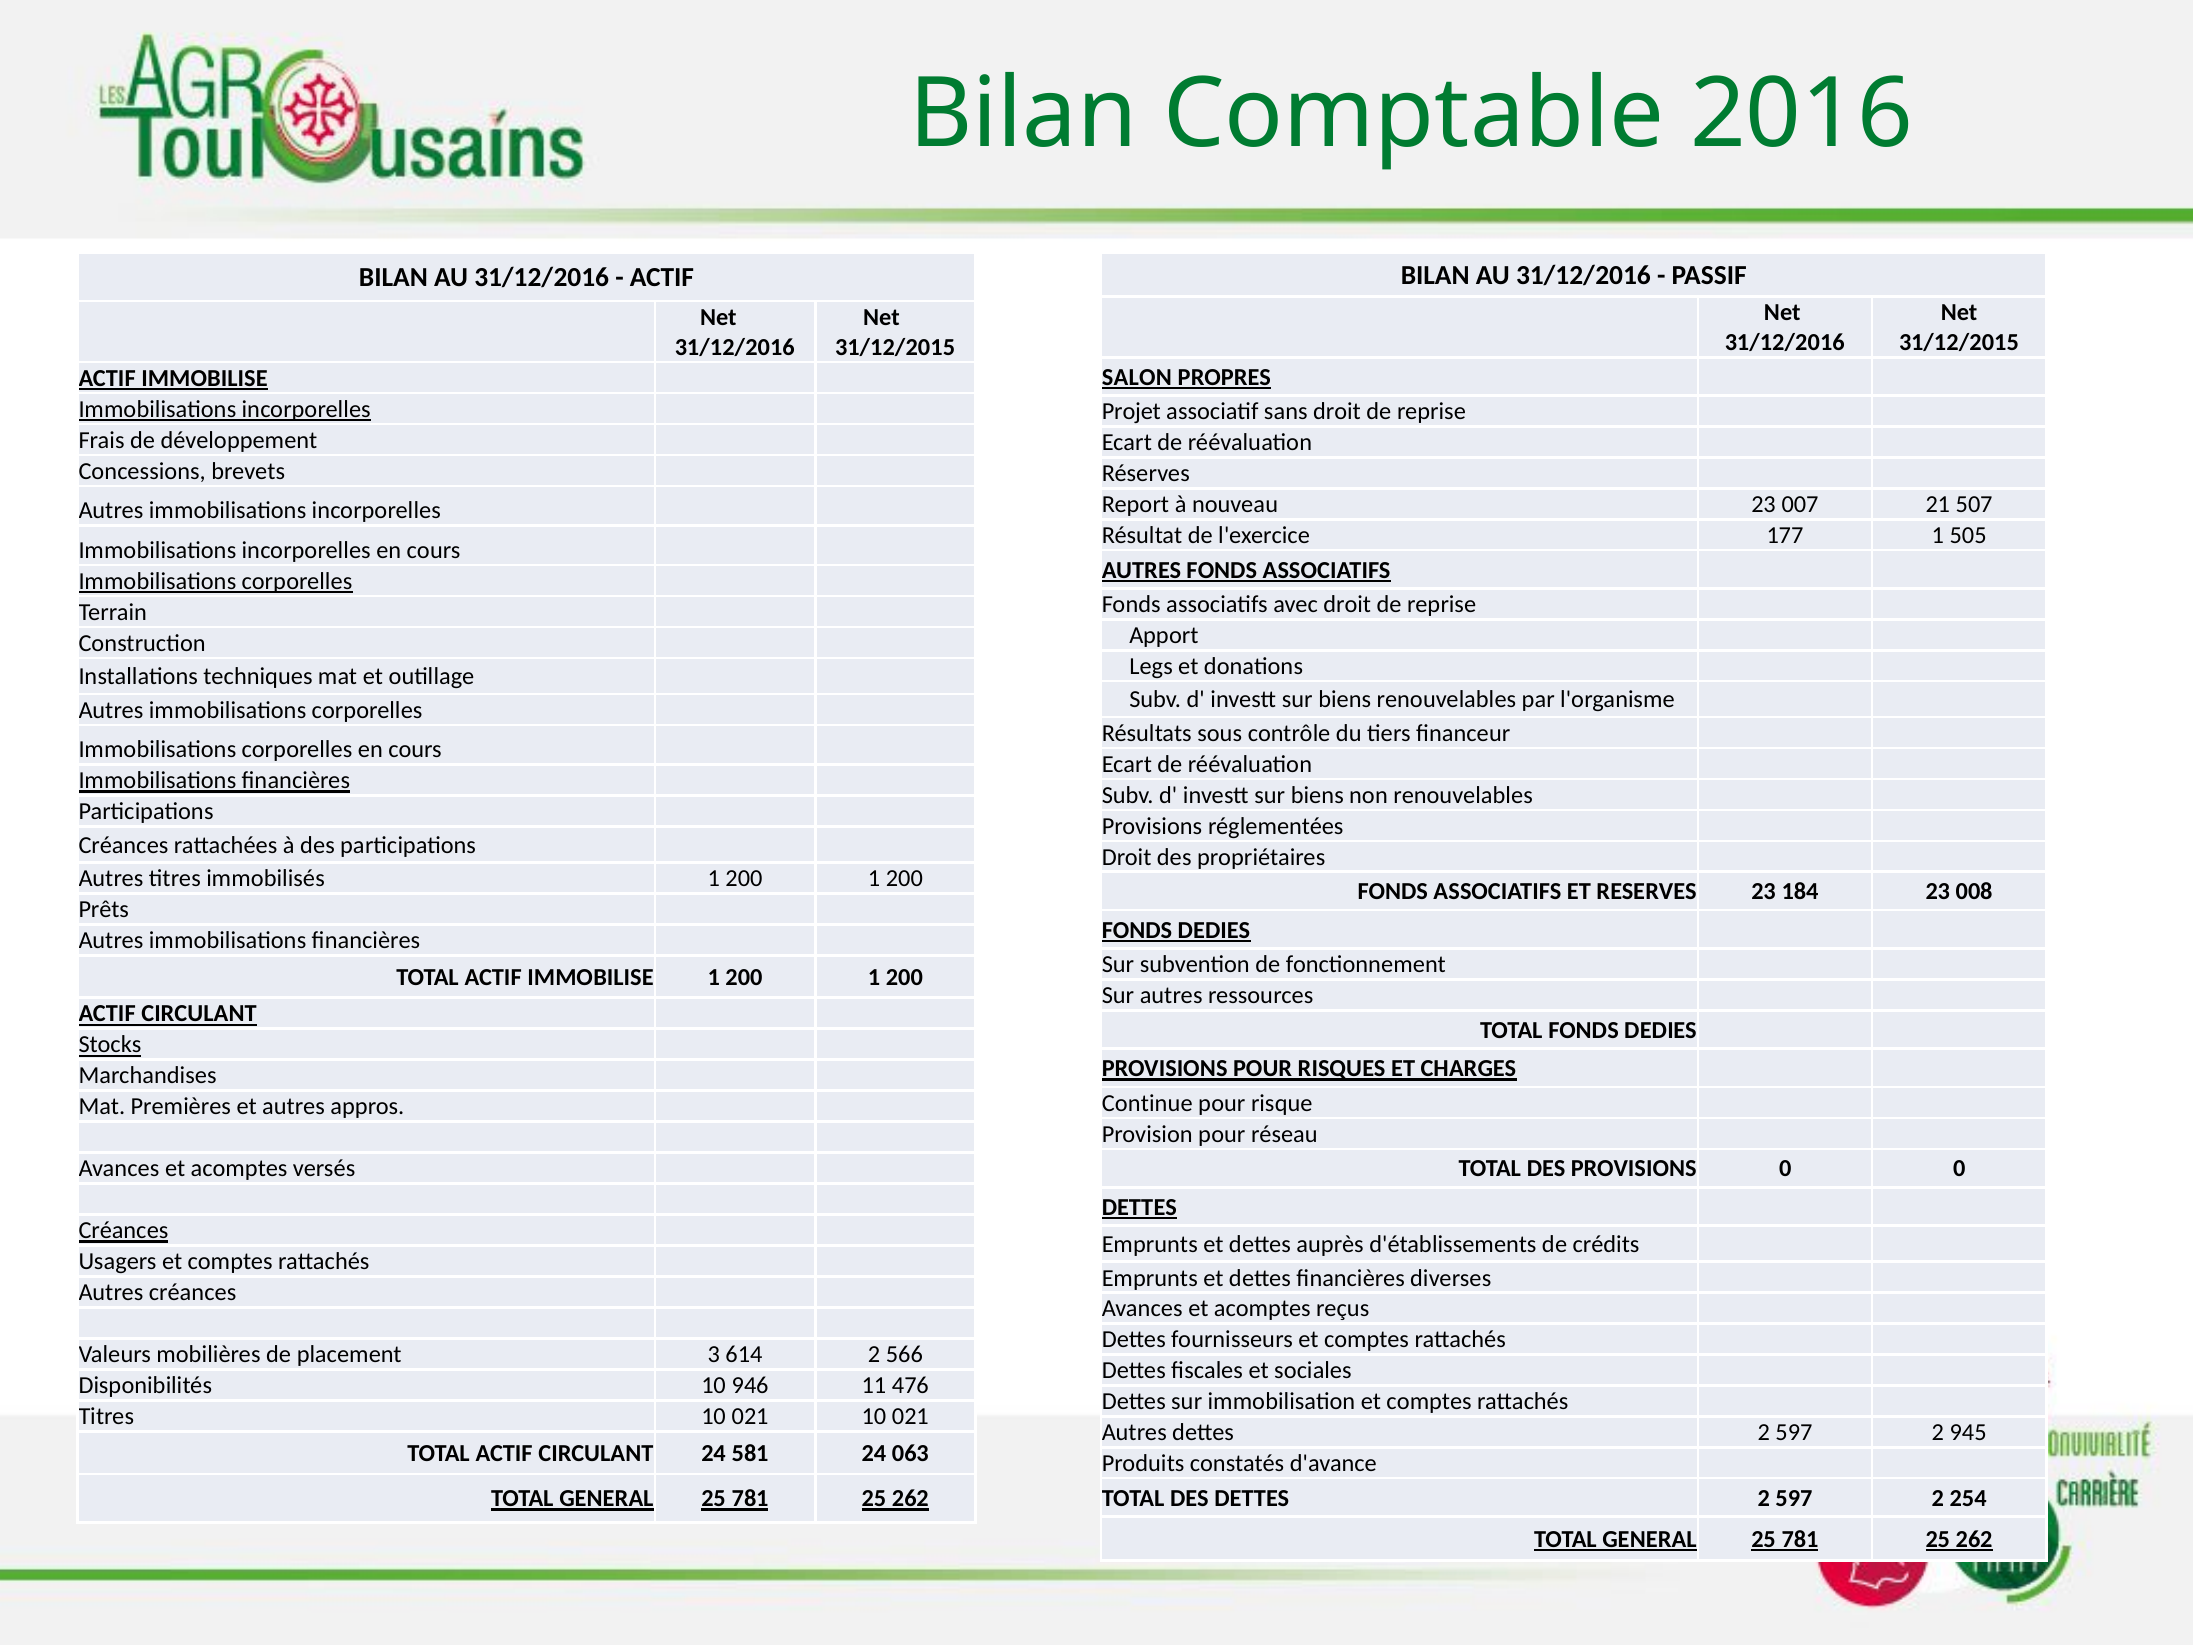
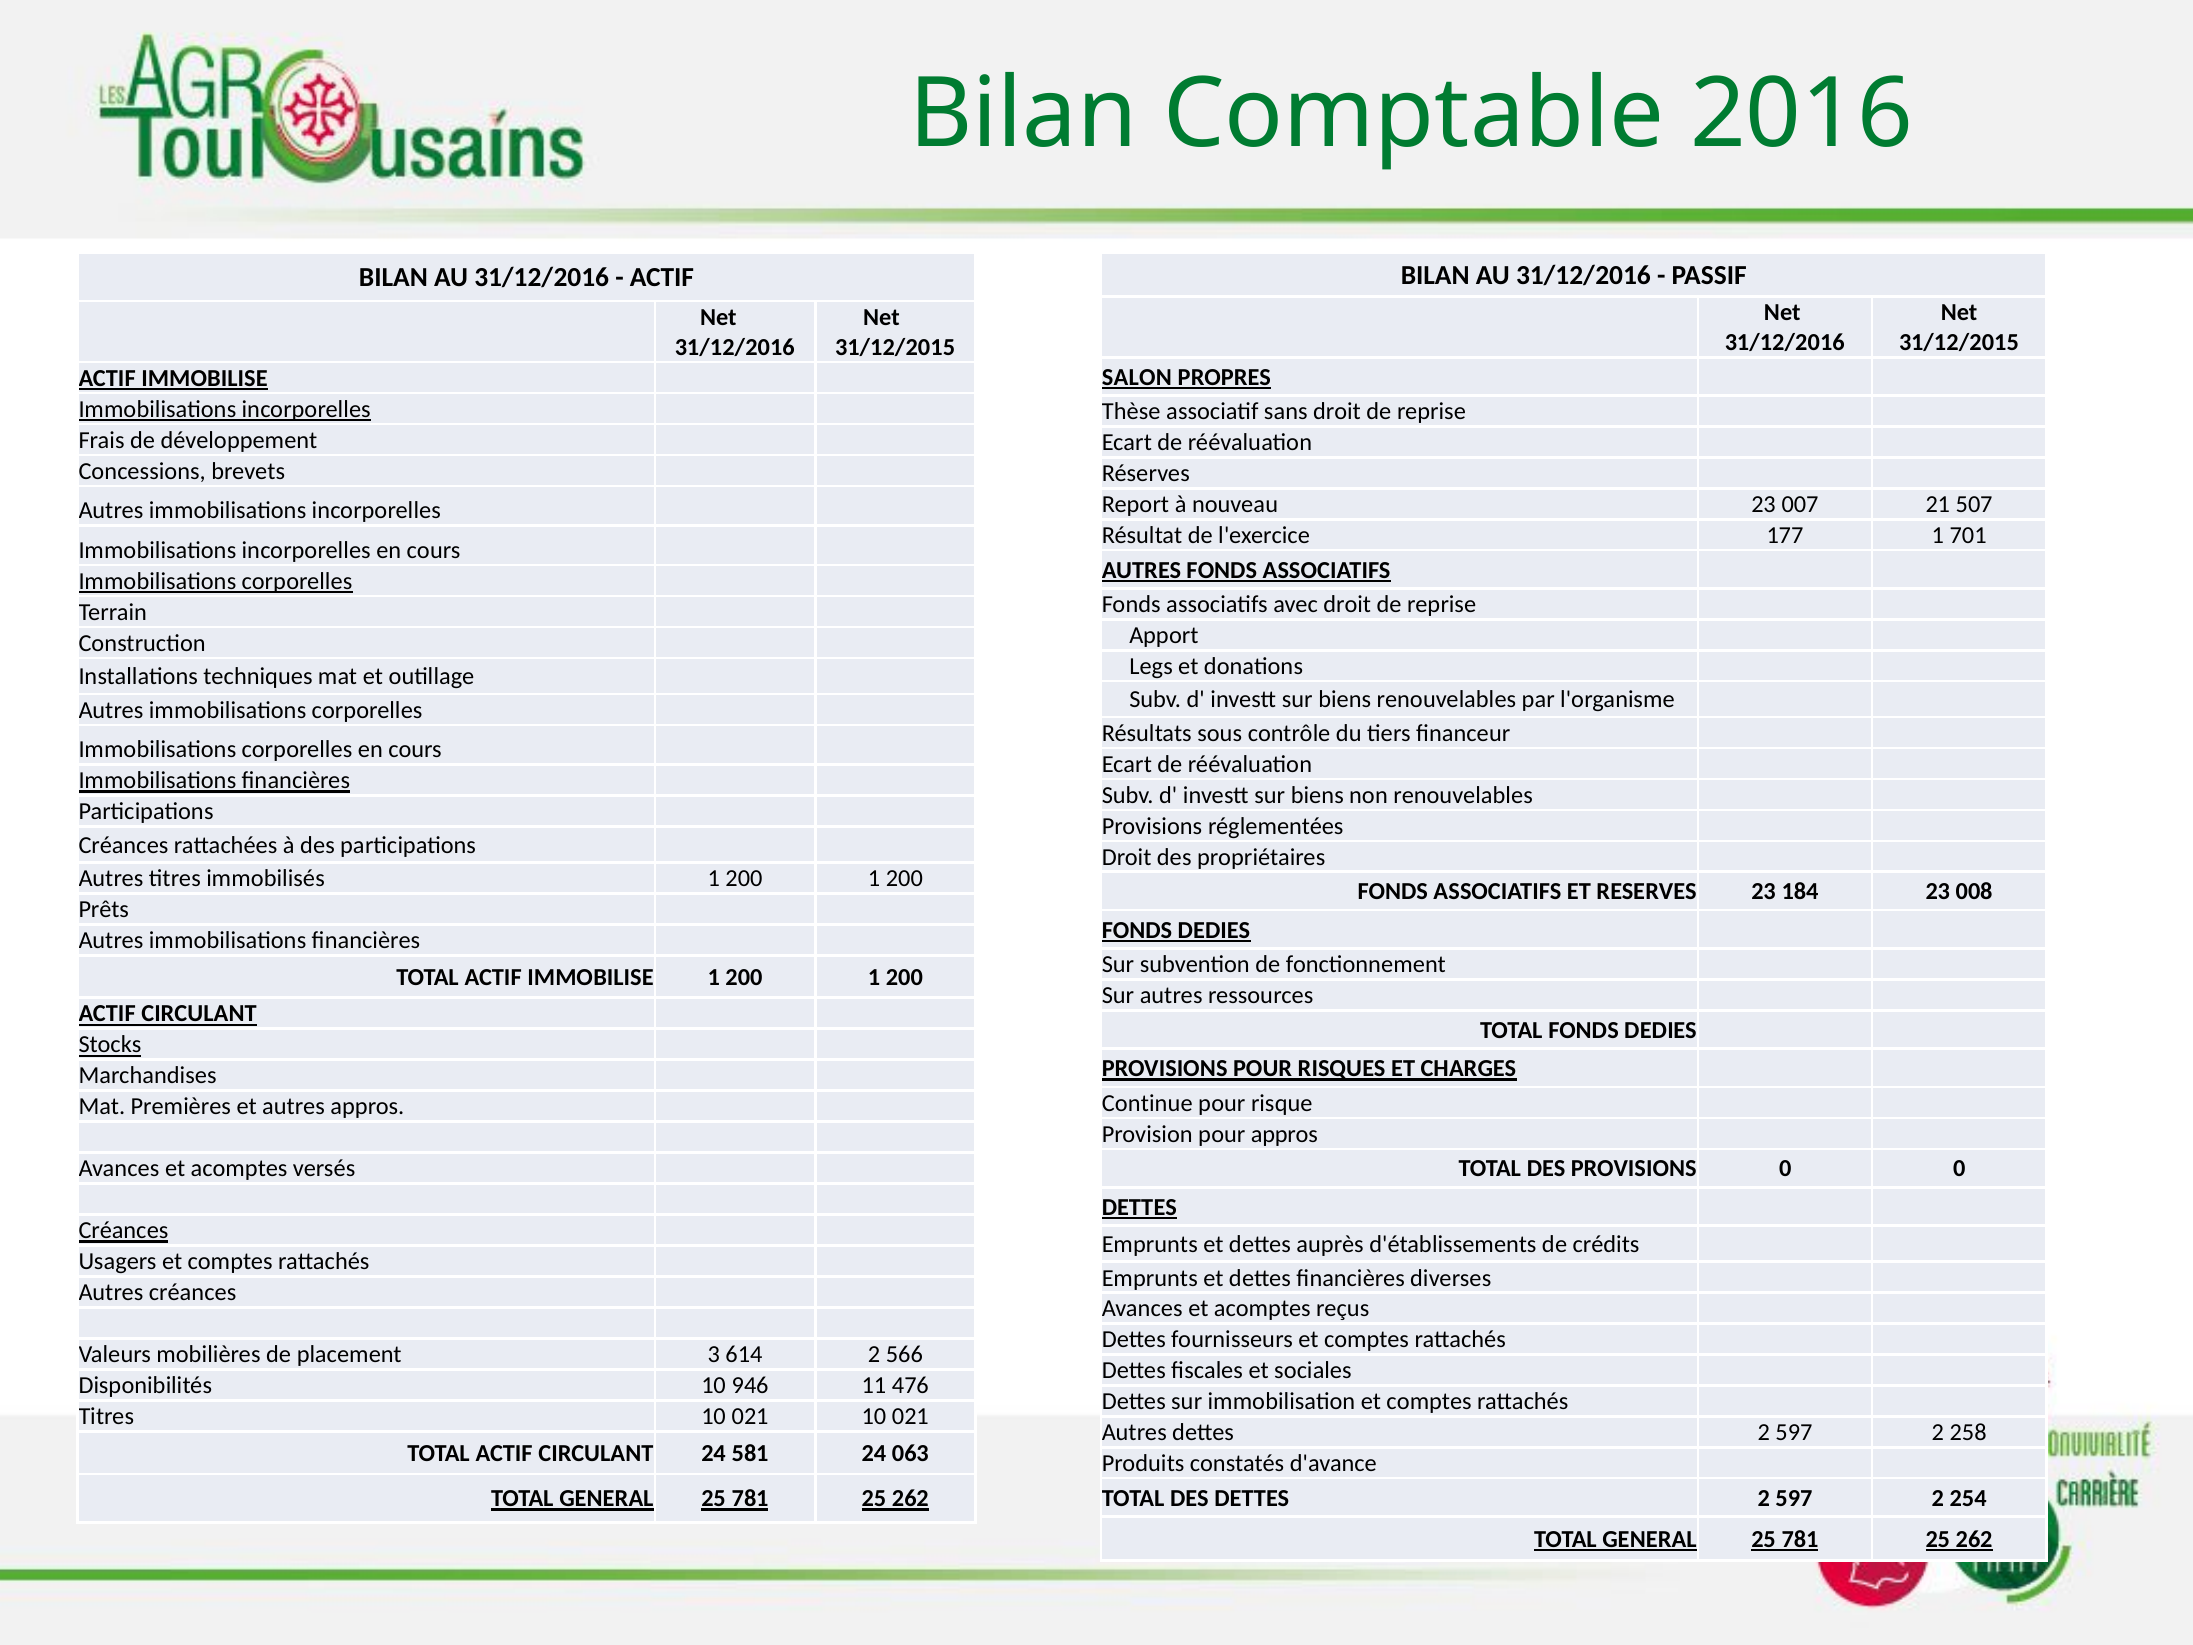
Projet: Projet -> Thèse
505: 505 -> 701
pour réseau: réseau -> appros
945: 945 -> 258
